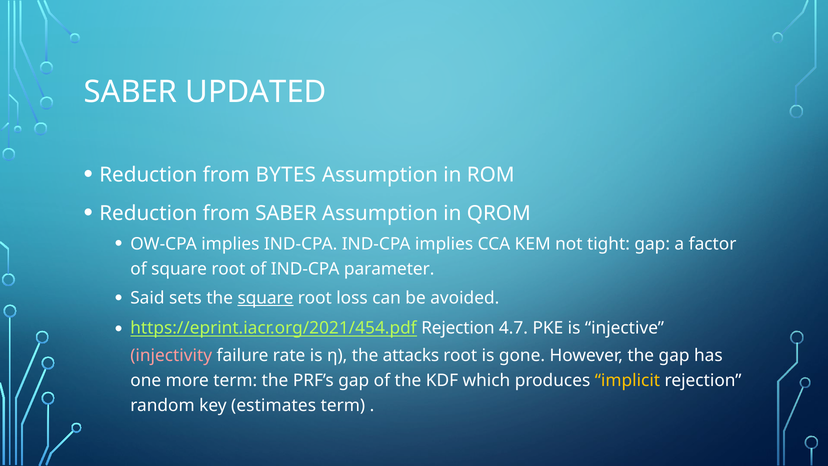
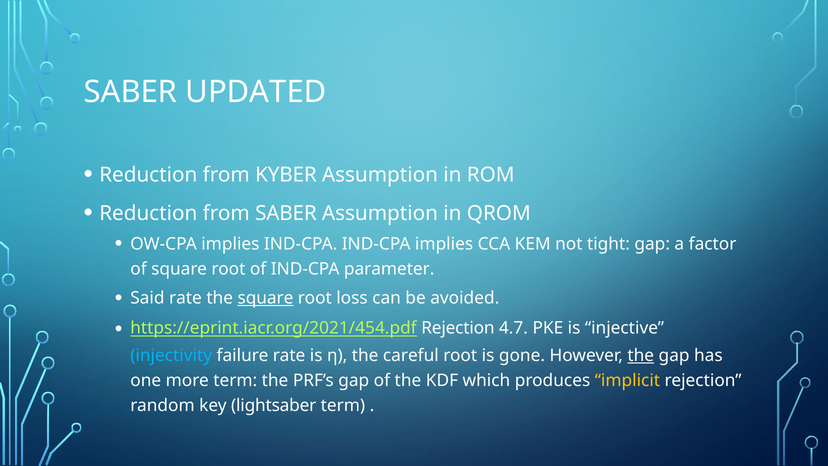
BYTES: BYTES -> KYBER
Said sets: sets -> rate
injectivity colour: pink -> light blue
attacks: attacks -> careful
the at (641, 356) underline: none -> present
estimates: estimates -> lightsaber
